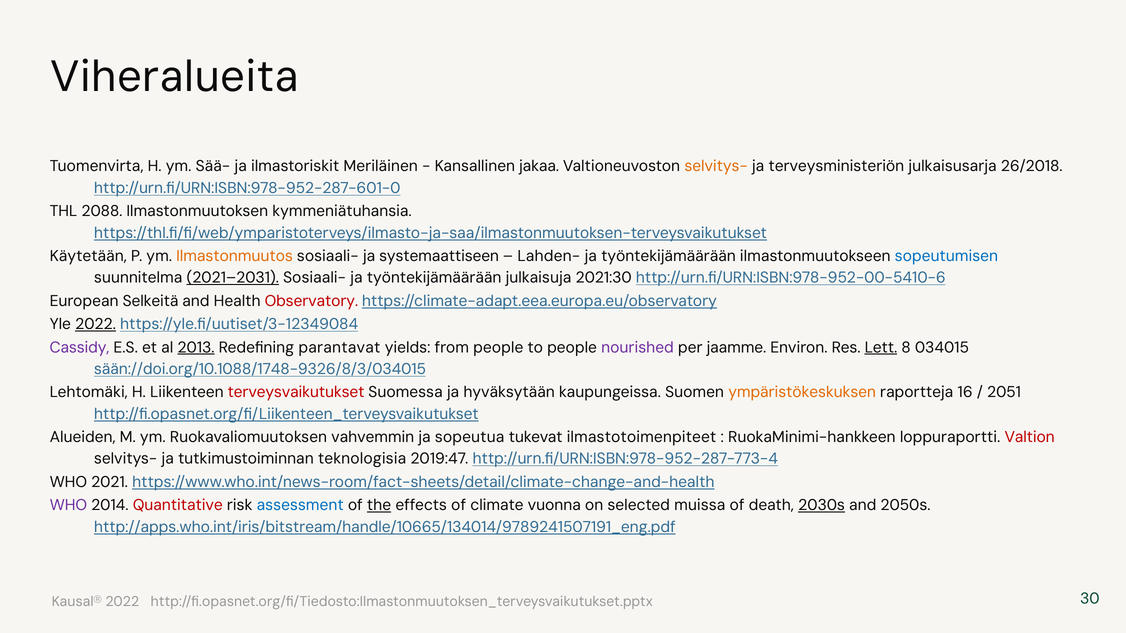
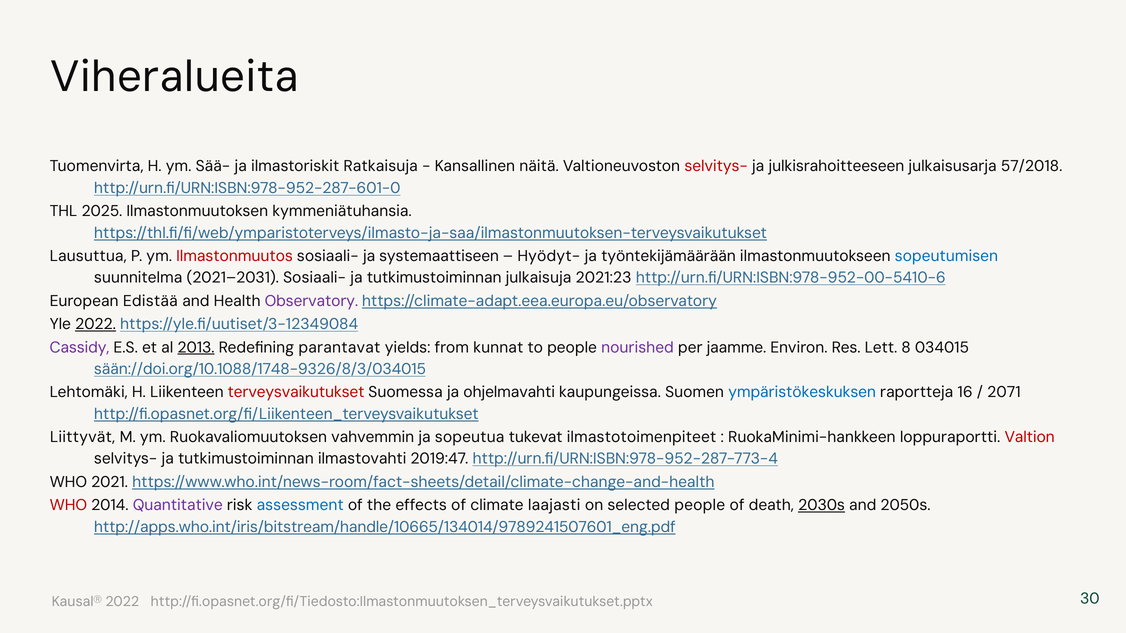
Meriläinen: Meriläinen -> Ratkaisuja
jakaa: jakaa -> näitä
selvitys- at (716, 166) colour: orange -> red
terveysministeriön: terveysministeriön -> julkisrahoitteeseen
26/2018: 26/2018 -> 57/2018
2088: 2088 -> 2025
Käytetään: Käytetään -> Lausuttua
Ilmastonmuutos colour: orange -> red
Lahden-: Lahden- -> Hyödyt-
2021–2031 underline: present -> none
Sosiaali- ja työntekijämäärään: työntekijämäärään -> tutkimustoiminnan
2021:30: 2021:30 -> 2021:23
Selkeitä: Selkeitä -> Edistää
Observatory colour: red -> purple
from people: people -> kunnat
Lett underline: present -> none
hyväksytään: hyväksytään -> ohjelmavahti
ympäristökeskuksen colour: orange -> blue
2051: 2051 -> 2071
Alueiden: Alueiden -> Liittyvät
teknologisia: teknologisia -> ilmastovahti
WHO at (68, 505) colour: purple -> red
Quantitative colour: red -> purple
the underline: present -> none
vuonna: vuonna -> laajasti
selected muissa: muissa -> people
http://apps.who.int/iris/bitstream/handle/10665/134014/9789241507191_eng.pdf: http://apps.who.int/iris/bitstream/handle/10665/134014/9789241507191_eng.pdf -> http://apps.who.int/iris/bitstream/handle/10665/134014/9789241507601_eng.pdf
